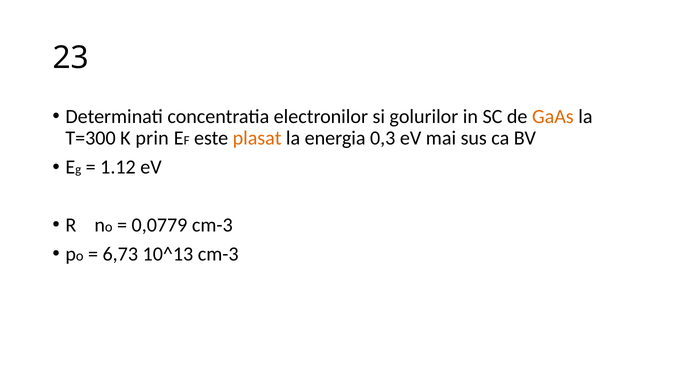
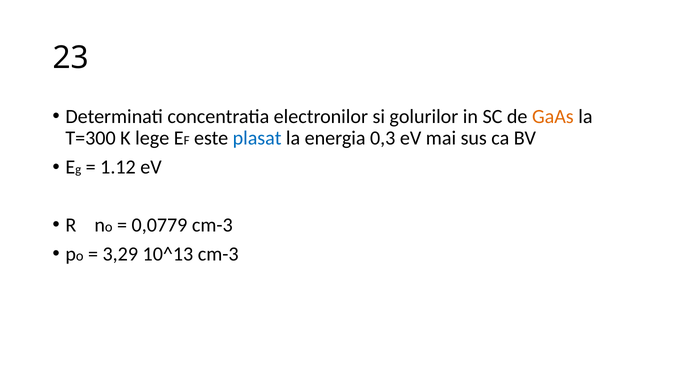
prin: prin -> lege
plasat colour: orange -> blue
6,73: 6,73 -> 3,29
